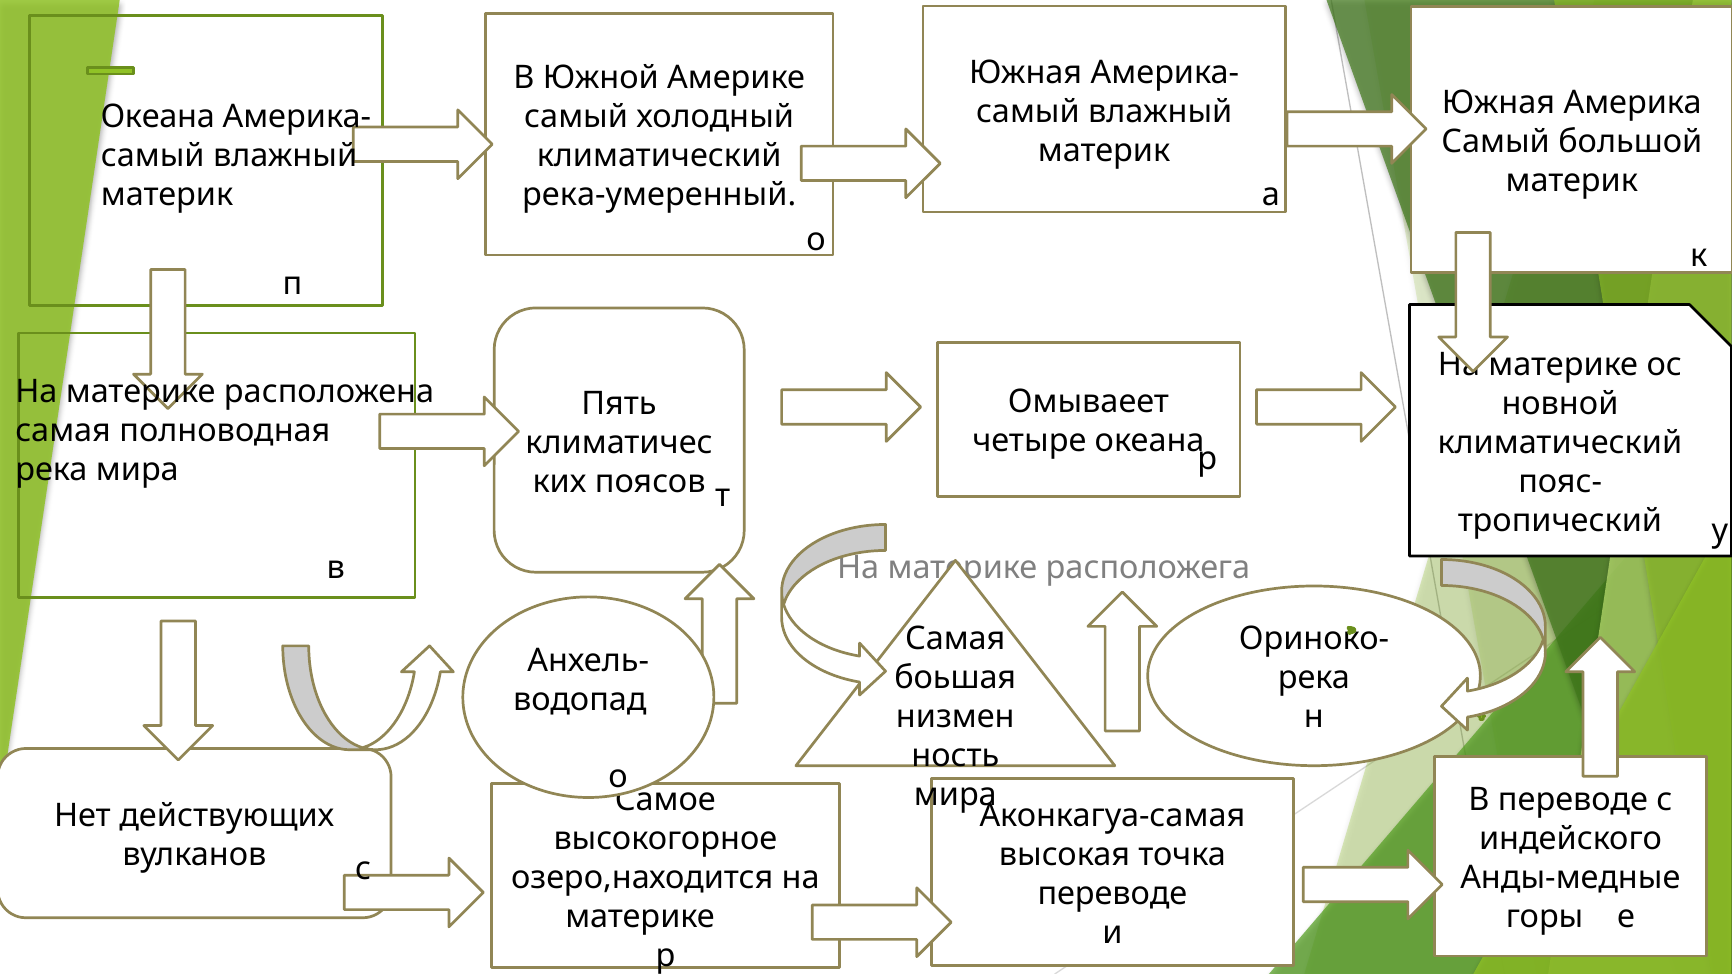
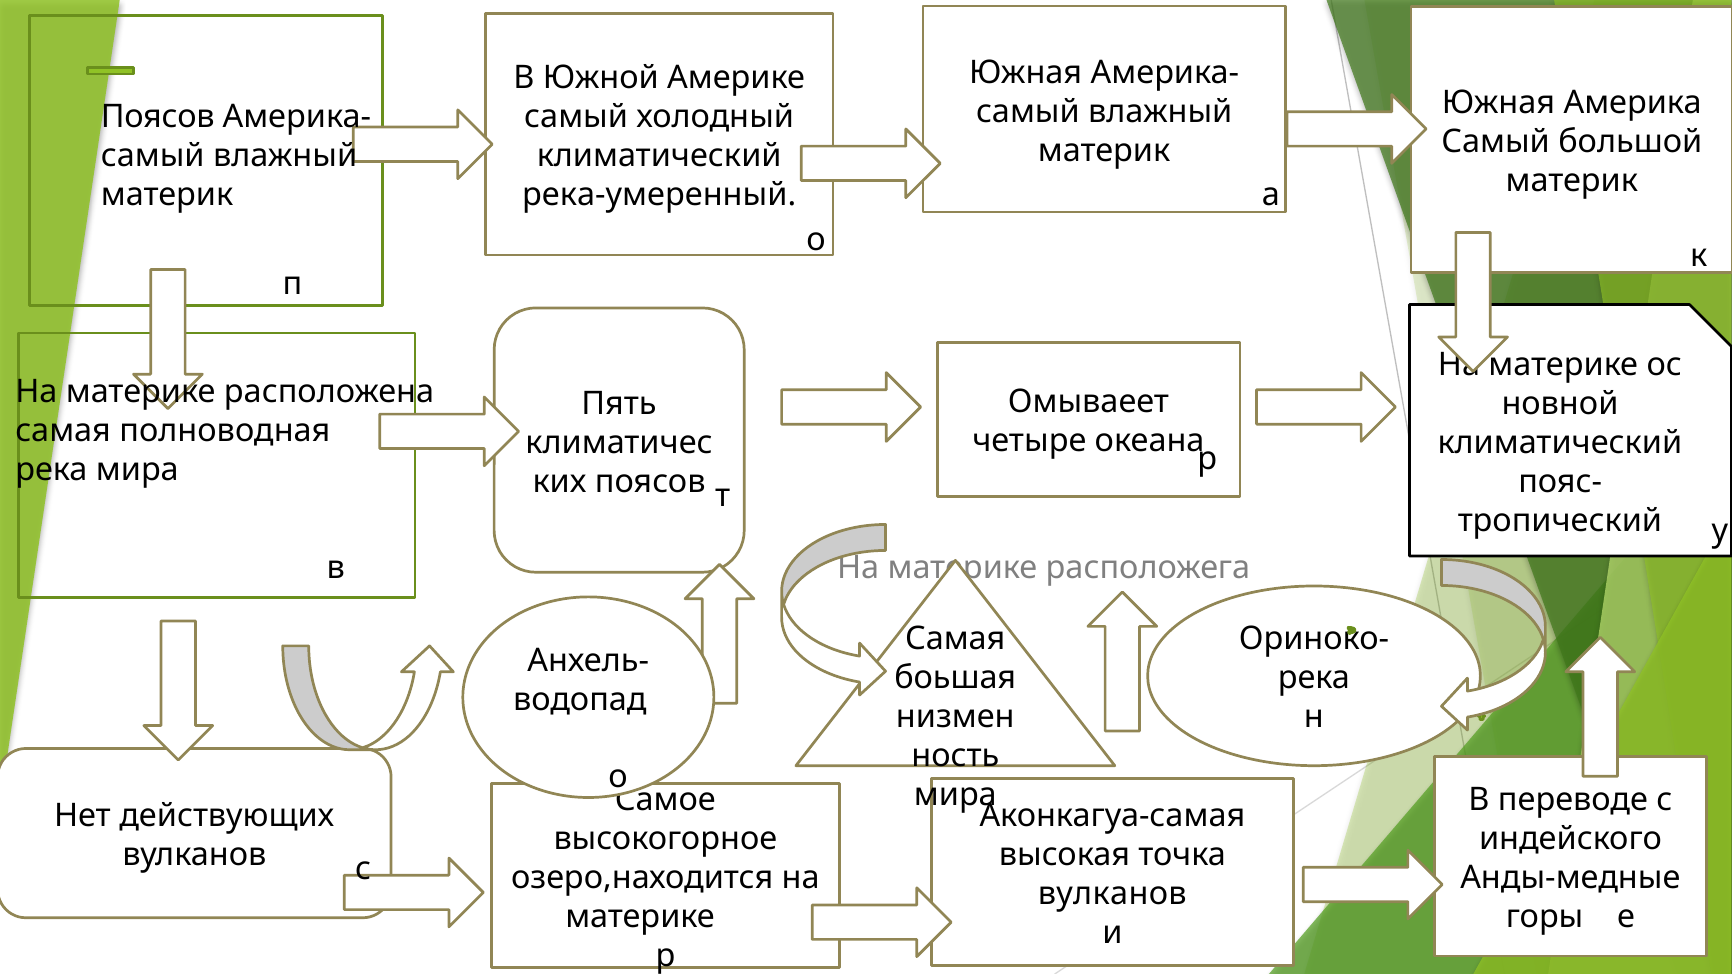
Океана at (158, 117): Океана -> Поясов
переводе at (1112, 894): переводе -> вулканов
